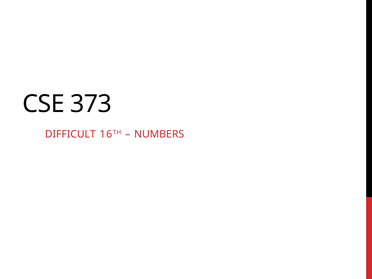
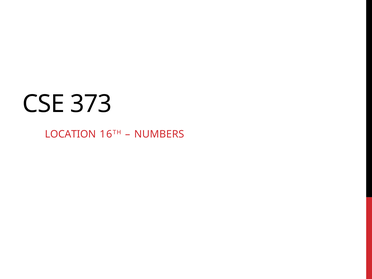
DIFFICULT: DIFFICULT -> LOCATION
